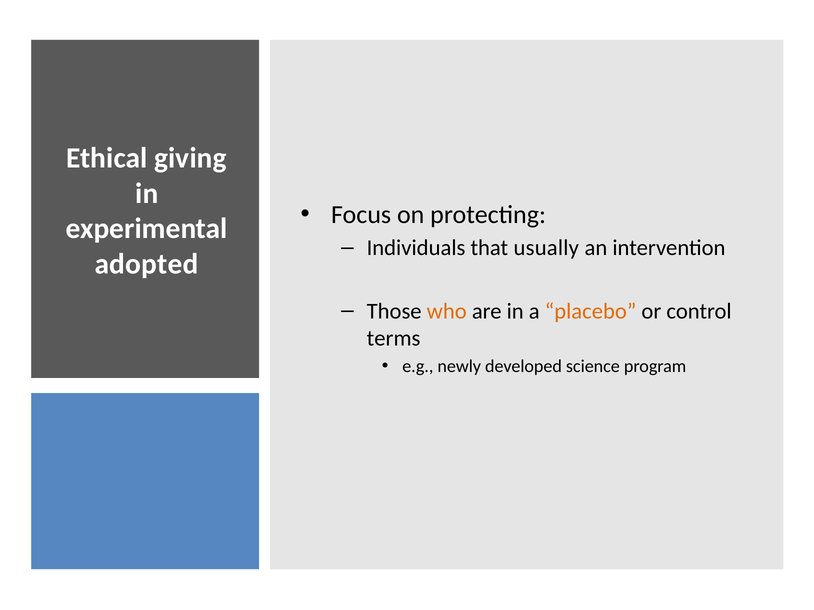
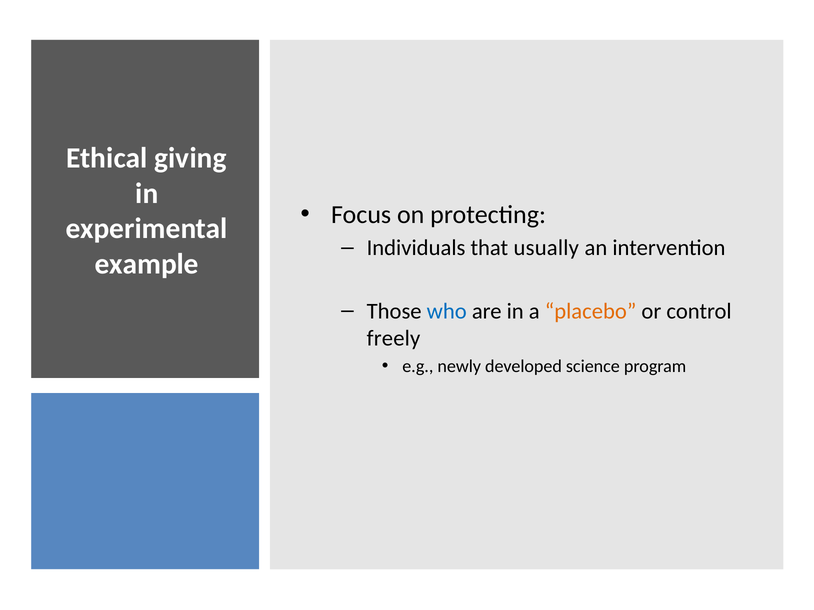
adopted: adopted -> example
who colour: orange -> blue
terms: terms -> freely
